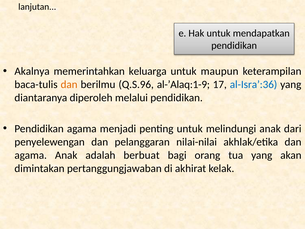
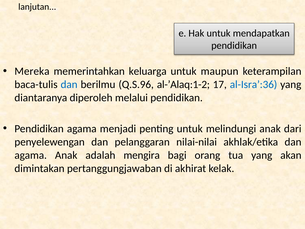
Akalnya: Akalnya -> Mereka
dan at (69, 84) colour: orange -> blue
al-’Alaq:1-9: al-’Alaq:1-9 -> al-’Alaq:1-2
berbuat: berbuat -> mengira
